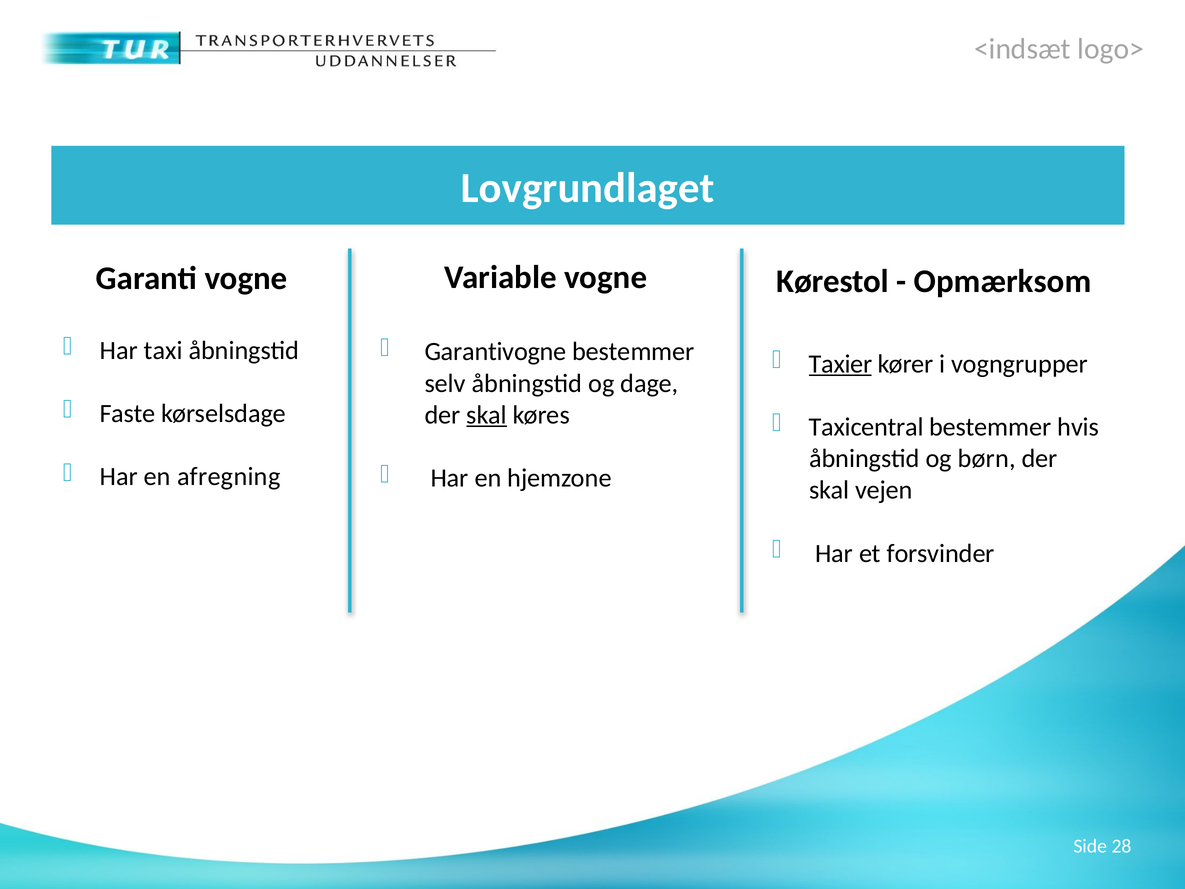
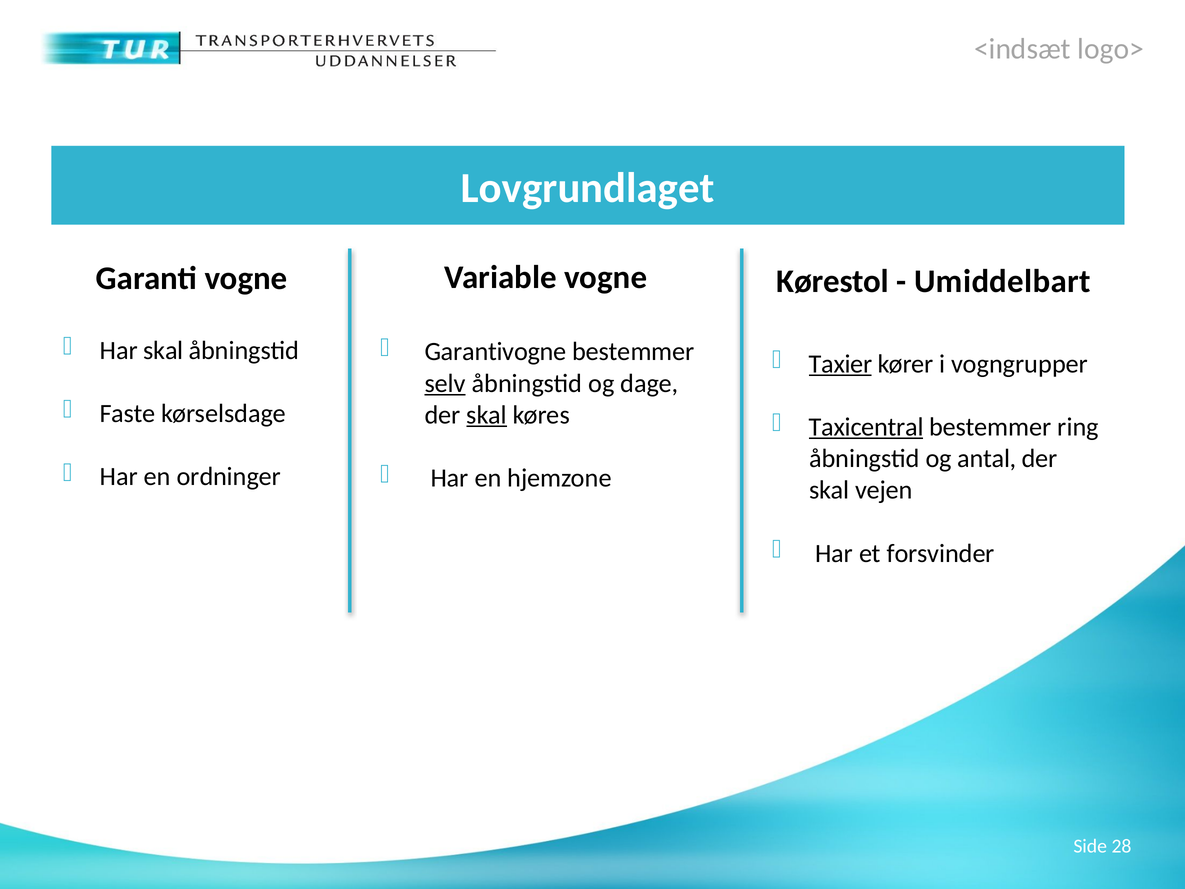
Opmærksom: Opmærksom -> Umiddelbart
Har taxi: taxi -> skal
selv underline: none -> present
Taxicentral underline: none -> present
hvis: hvis -> ring
børn: børn -> antal
afregning: afregning -> ordninger
